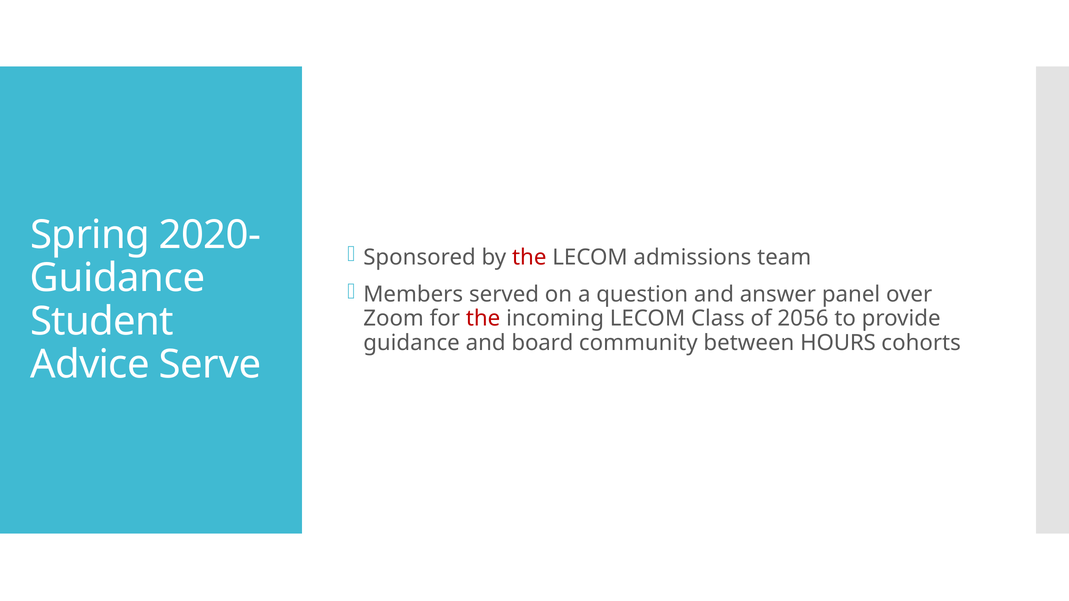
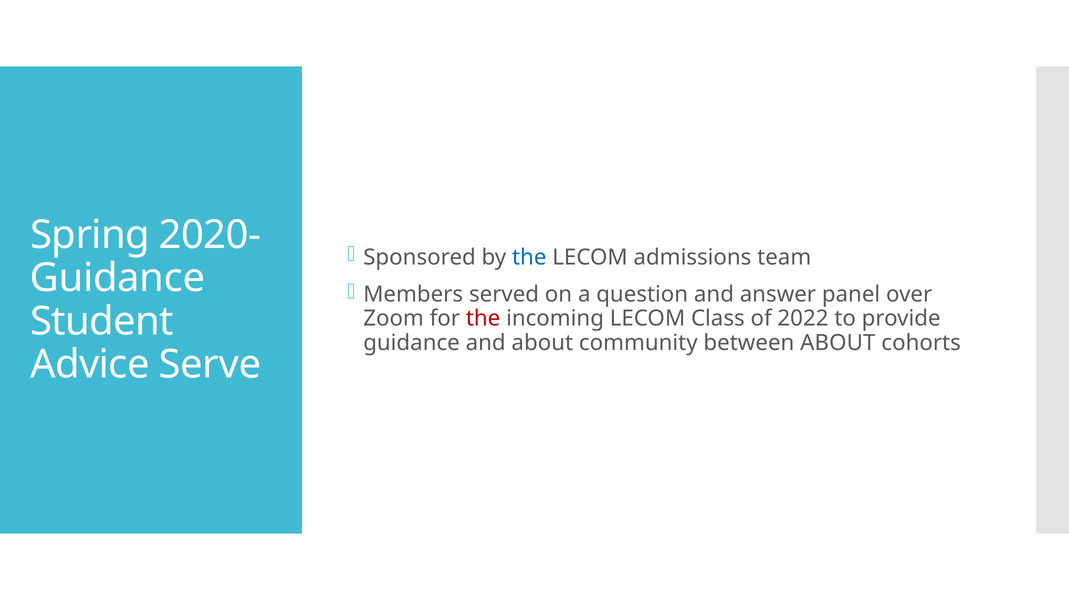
the at (529, 257) colour: red -> blue
2056: 2056 -> 2022
and board: board -> about
between HOURS: HOURS -> ABOUT
